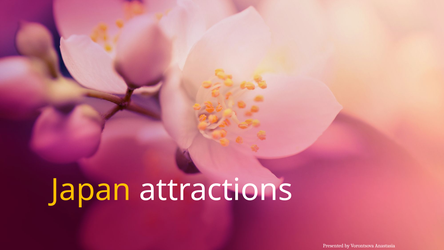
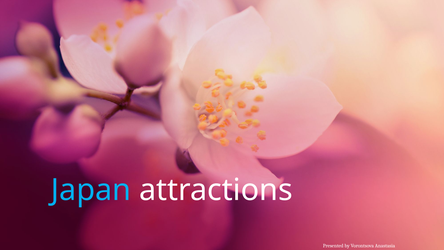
Japan colour: yellow -> light blue
